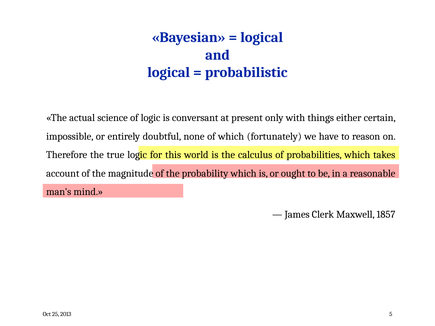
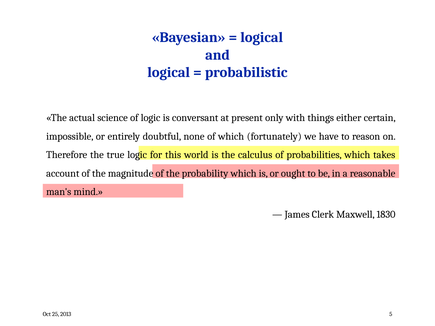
1857: 1857 -> 1830
